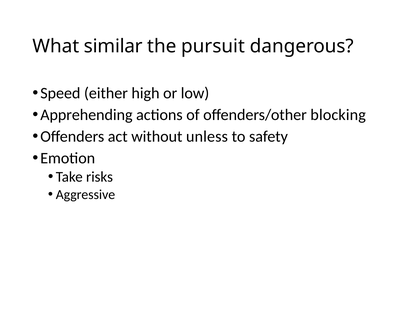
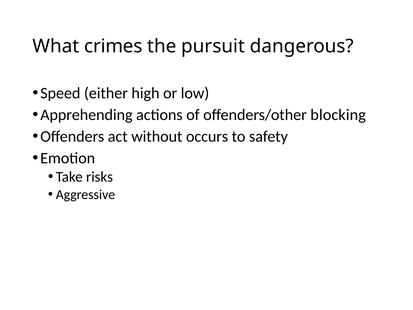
similar: similar -> crimes
unless: unless -> occurs
